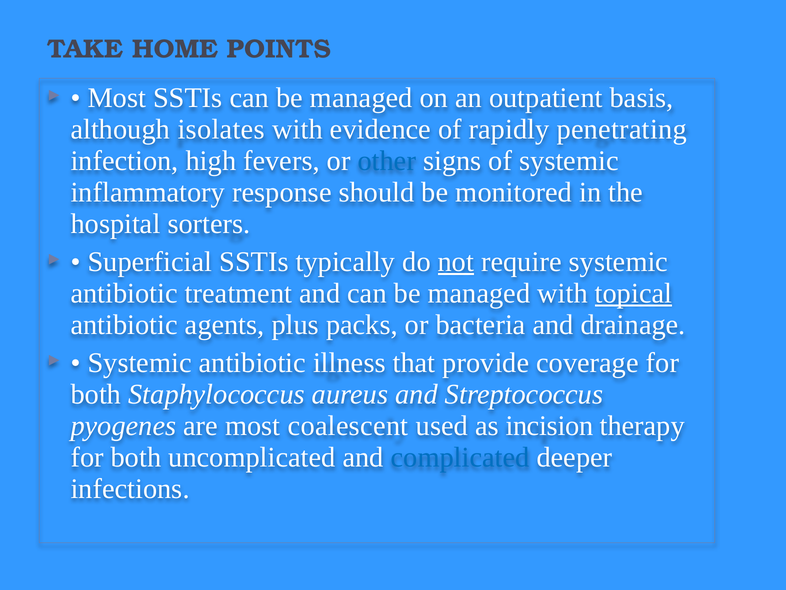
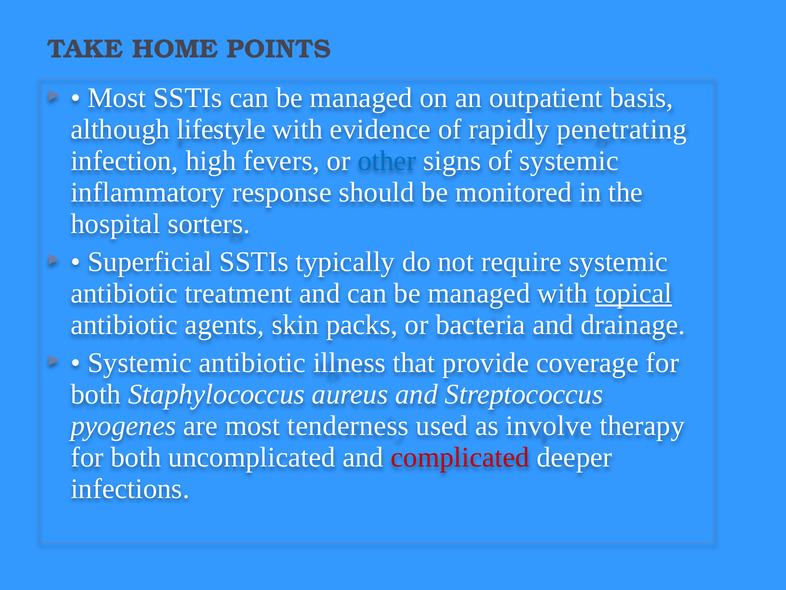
isolates: isolates -> lifestyle
not underline: present -> none
plus: plus -> skin
coalescent: coalescent -> tenderness
incision: incision -> involve
complicated colour: blue -> red
